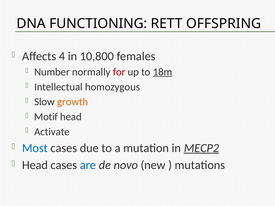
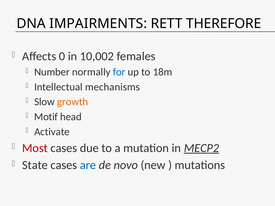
FUNCTIONING: FUNCTIONING -> IMPAIRMENTS
OFFSPRING: OFFSPRING -> THEREFORE
4: 4 -> 0
10,800: 10,800 -> 10,002
for colour: red -> blue
18m underline: present -> none
homozygous: homozygous -> mechanisms
Most colour: blue -> red
Head at (35, 165): Head -> State
